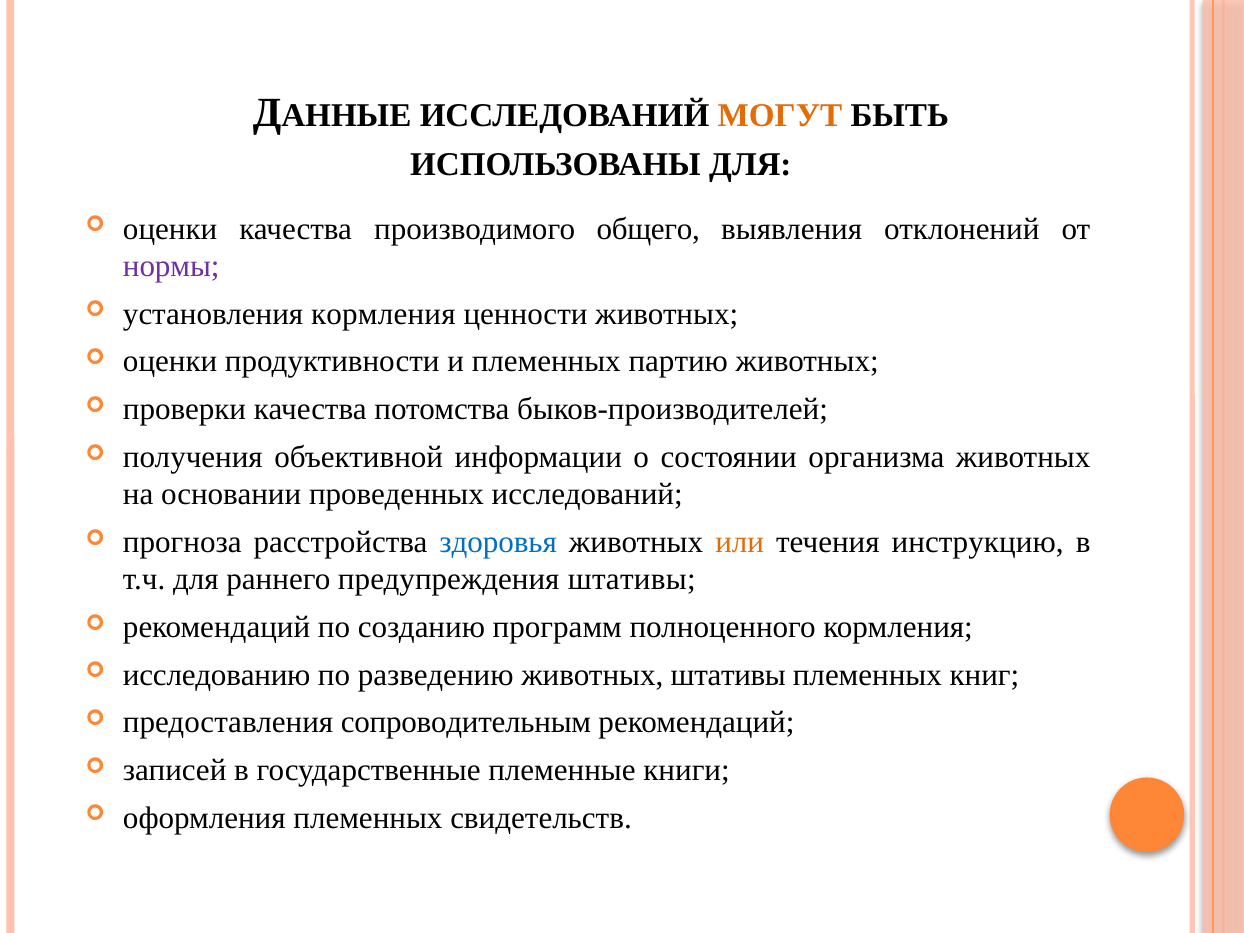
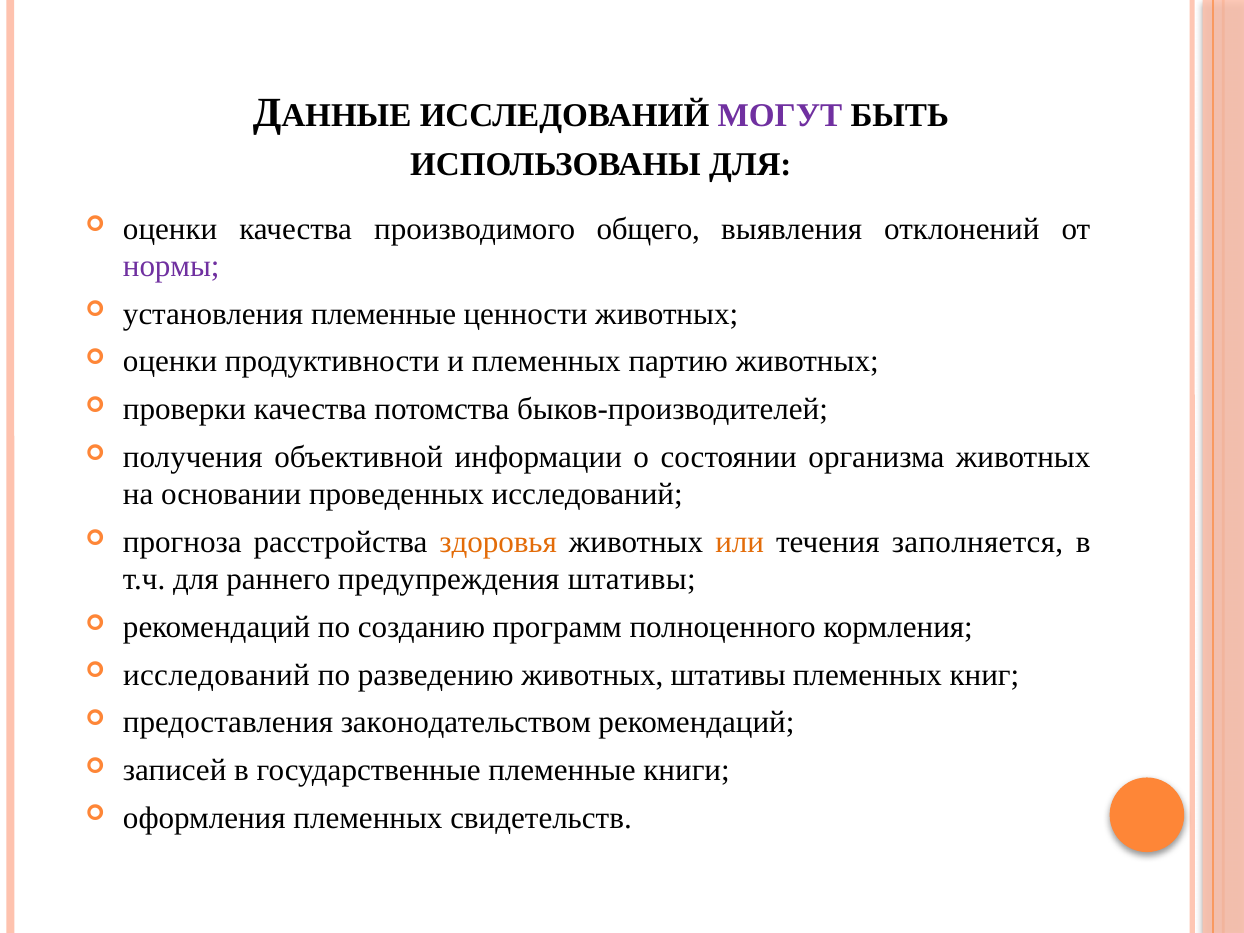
МОГУТ colour: orange -> purple
установления кормления: кормления -> племенные
здоровья colour: blue -> orange
инструкцию: инструкцию -> заполняется
исследованию at (217, 675): исследованию -> исследований
сопроводительным: сопроводительным -> законодательством
